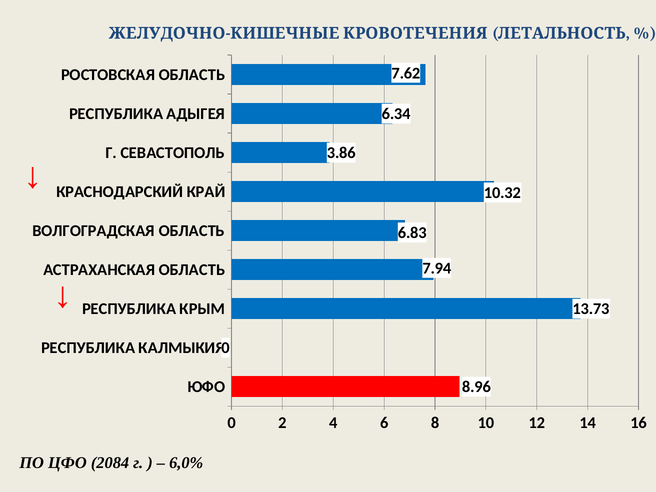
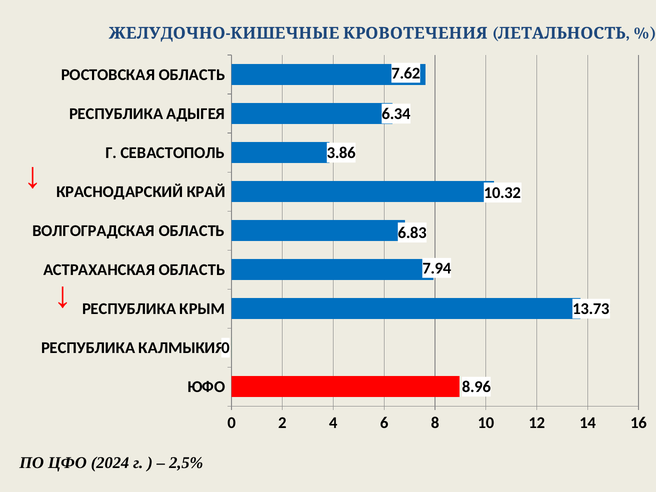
2084: 2084 -> 2024
6,0%: 6,0% -> 2,5%
